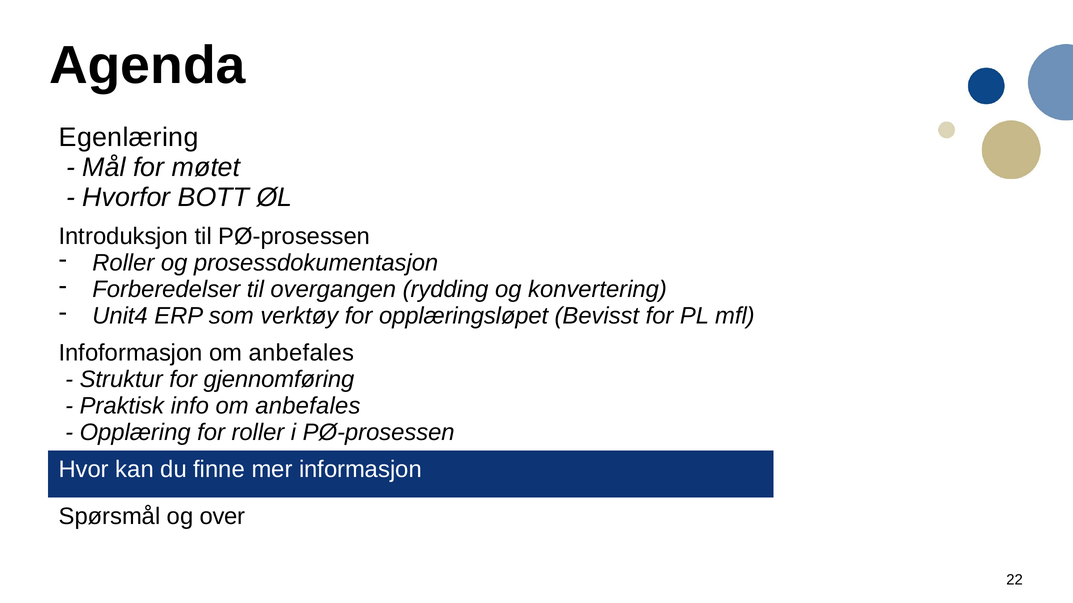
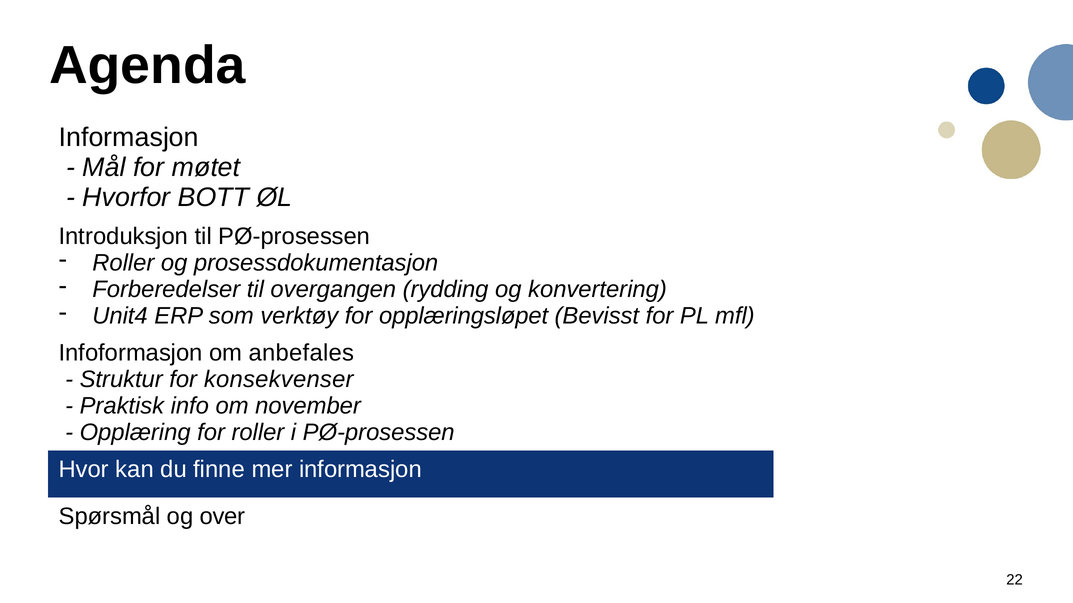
Egenlæring at (129, 138): Egenlæring -> Informasjon
gjennomføring: gjennomføring -> konsekvenser
info om anbefales: anbefales -> november
